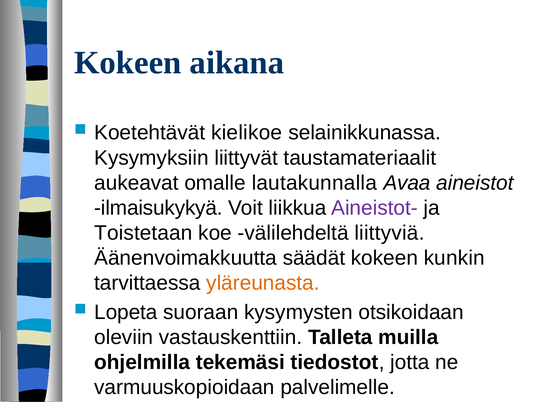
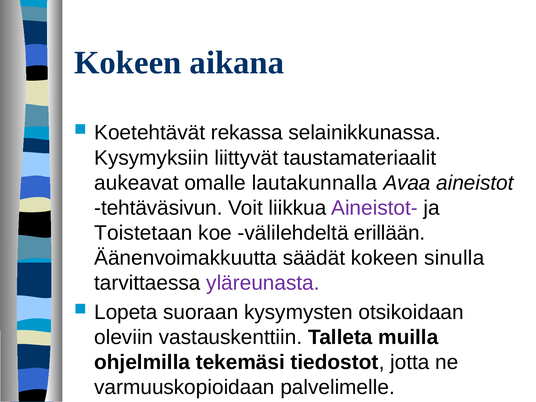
kielikoe: kielikoe -> rekassa
ilmaisukykyä: ilmaisukykyä -> tehtäväsivun
liittyviä: liittyviä -> erillään
kunkin: kunkin -> sinulla
yläreunasta colour: orange -> purple
